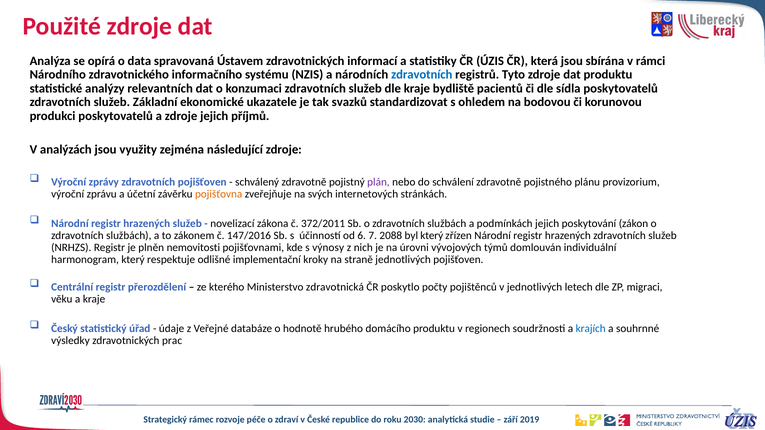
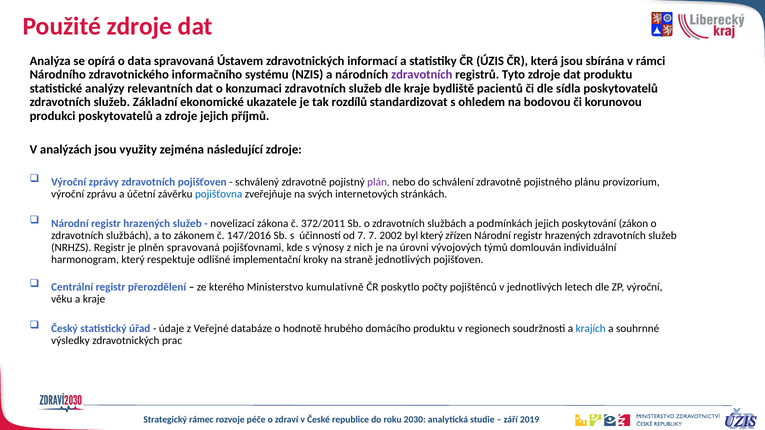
zdravotních at (422, 75) colour: blue -> purple
svazků: svazků -> rozdílů
pojišťovna colour: orange -> blue
od 6: 6 -> 7
2088: 2088 -> 2002
plněn nemovitosti: nemovitosti -> spravovaná
zdravotnická: zdravotnická -> kumulativně
ZP migraci: migraci -> výroční
